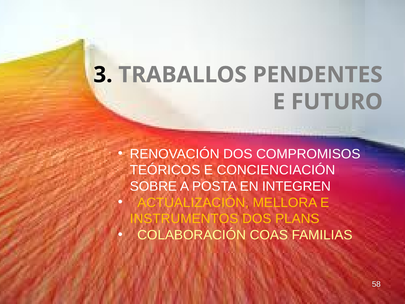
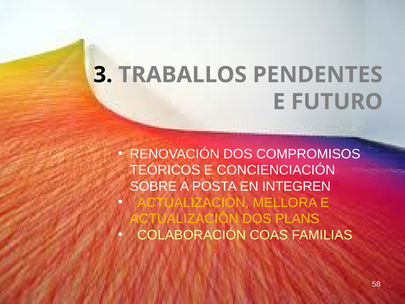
INSTRUMENTOS at (184, 219): INSTRUMENTOS -> ACTUALIZACIÓN
